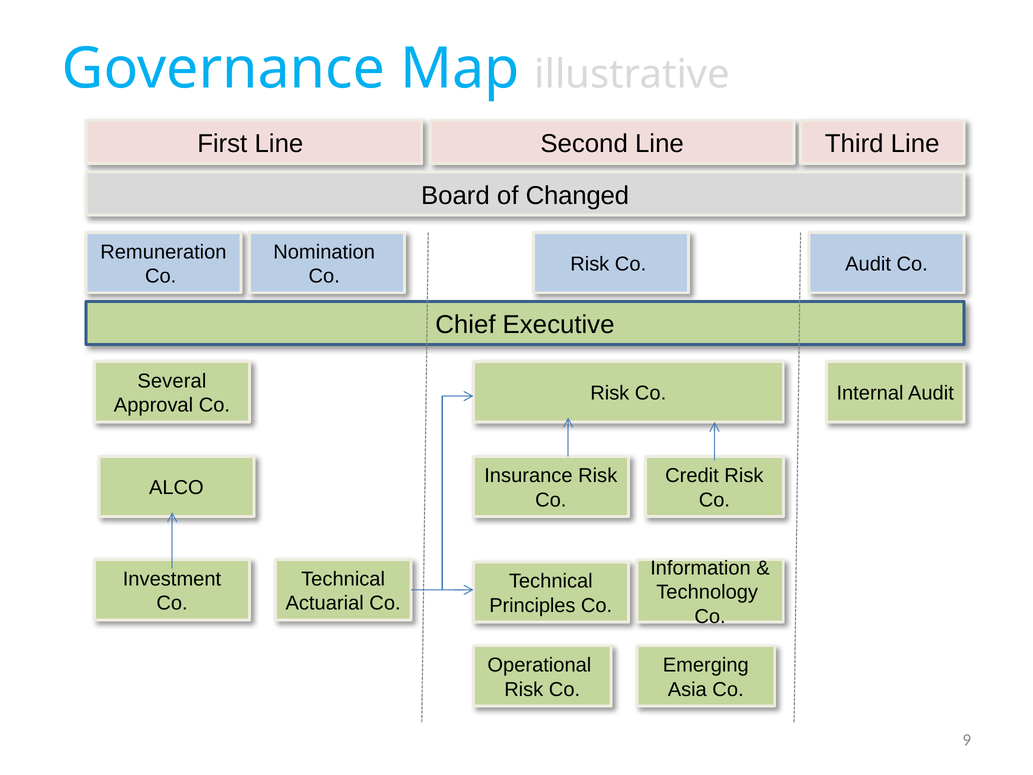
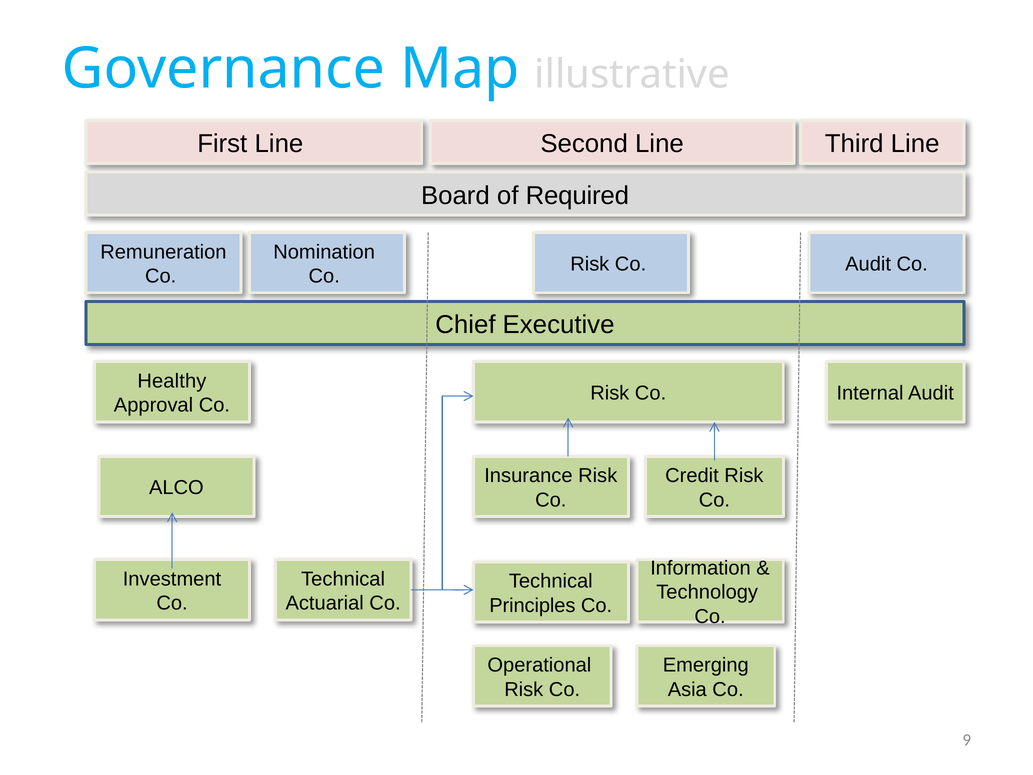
Changed: Changed -> Required
Several: Several -> Healthy
